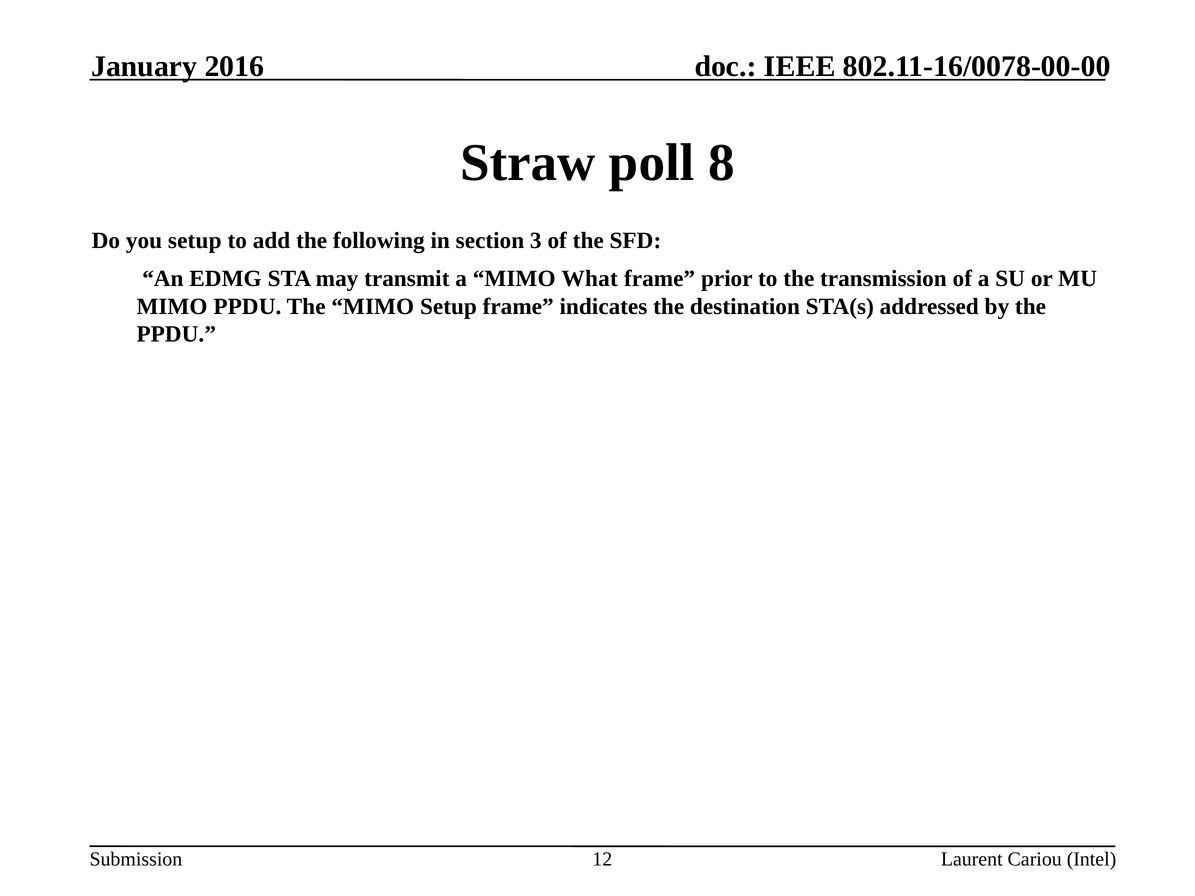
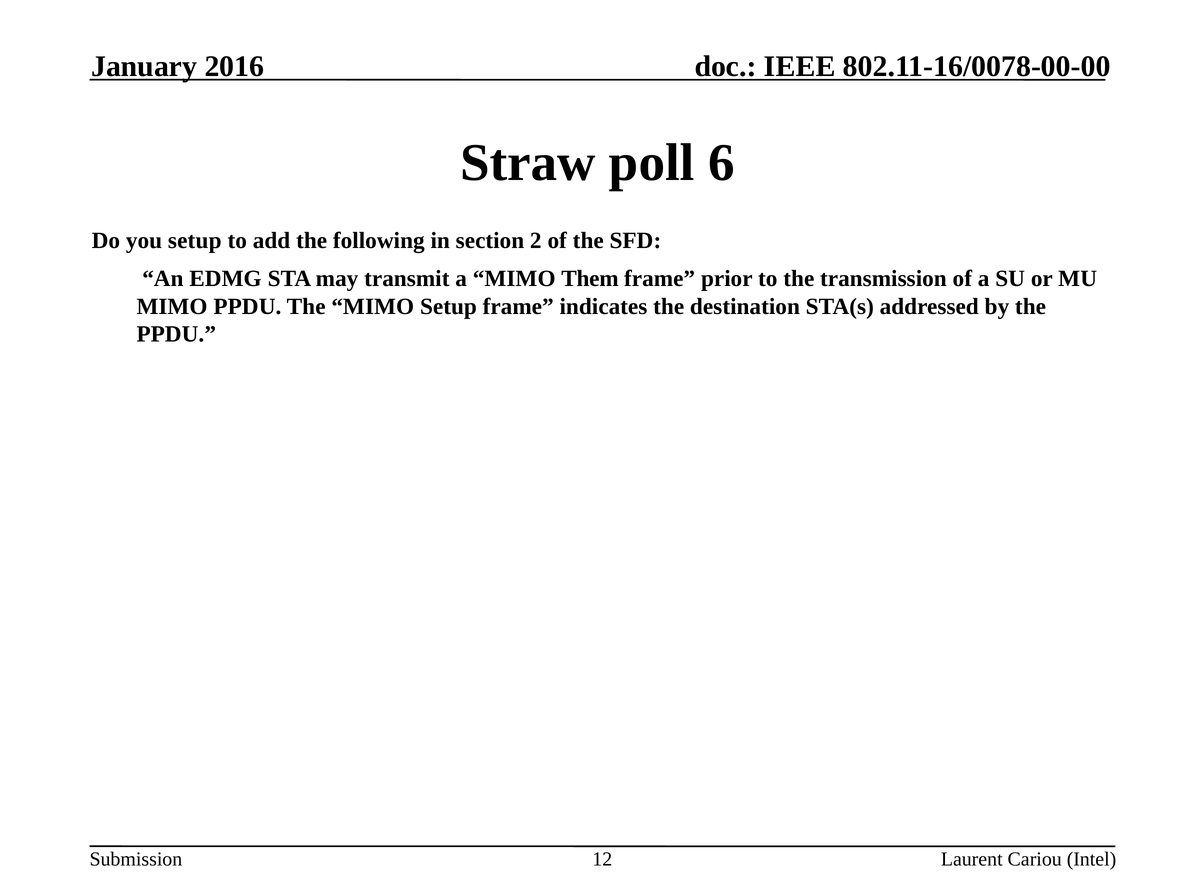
8: 8 -> 6
3: 3 -> 2
What: What -> Them
